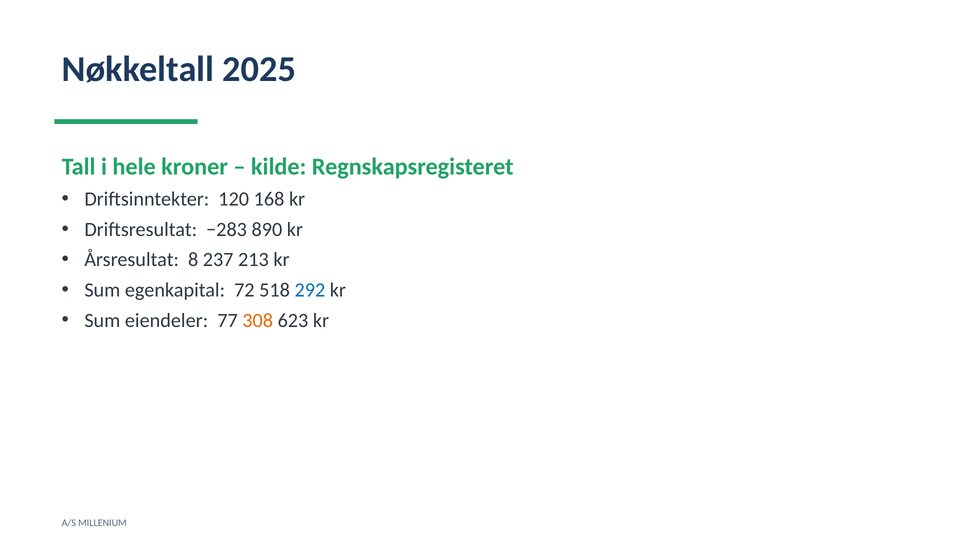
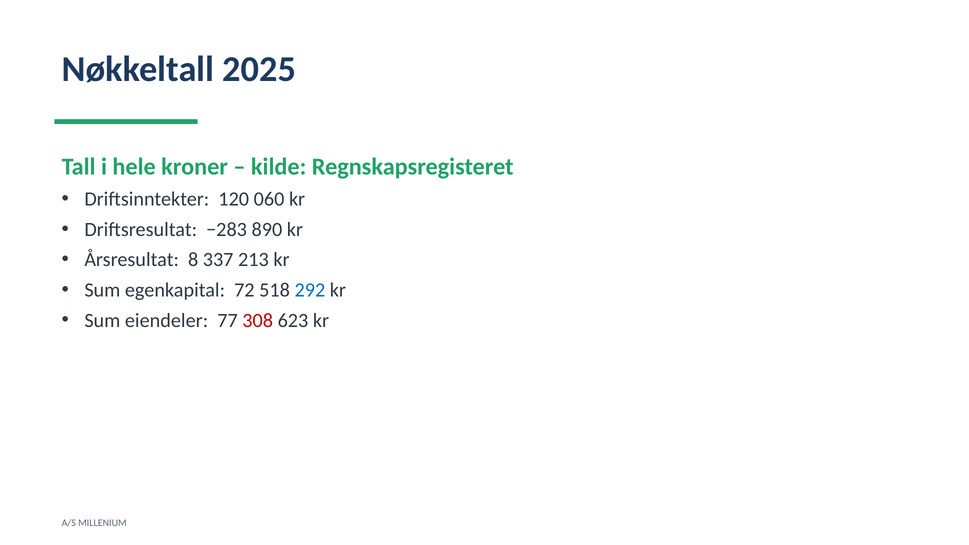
168: 168 -> 060
237: 237 -> 337
308 colour: orange -> red
